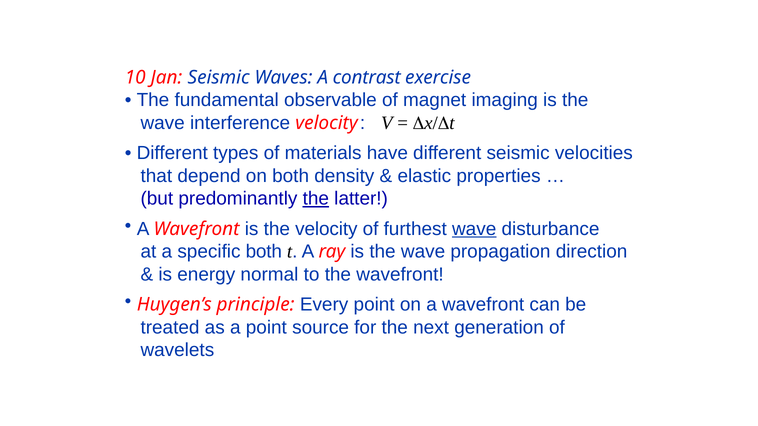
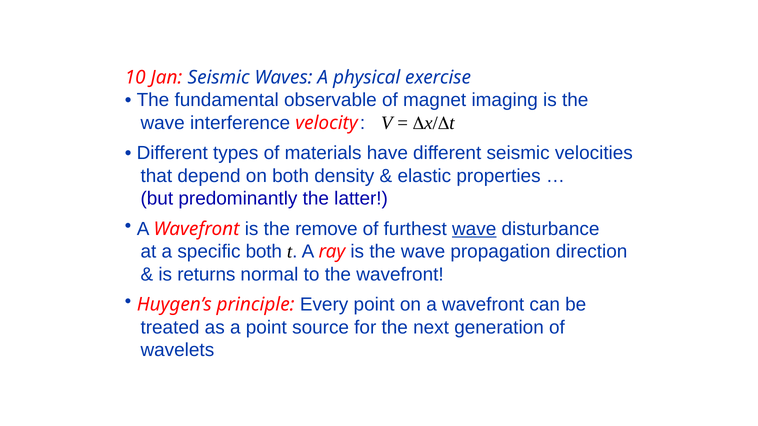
contrast: contrast -> physical
the at (316, 199) underline: present -> none
the velocity: velocity -> remove
energy: energy -> returns
